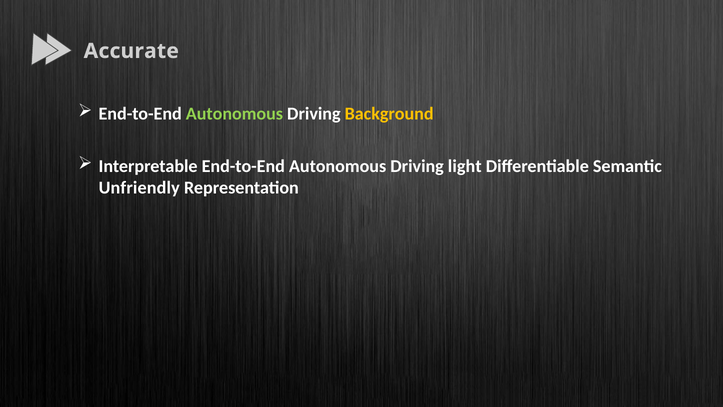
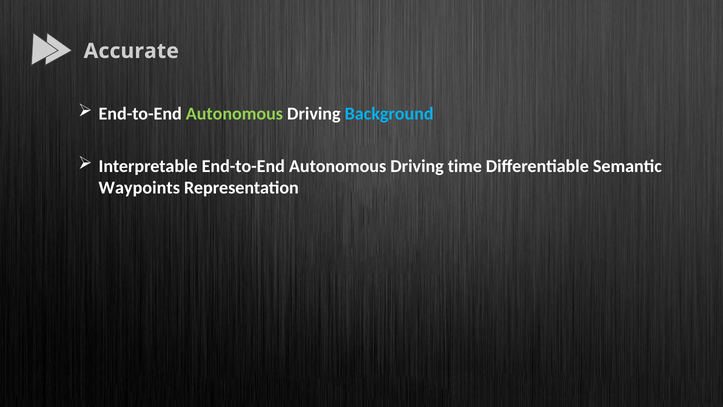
Background colour: yellow -> light blue
light: light -> time
Unfriendly: Unfriendly -> Waypoints
